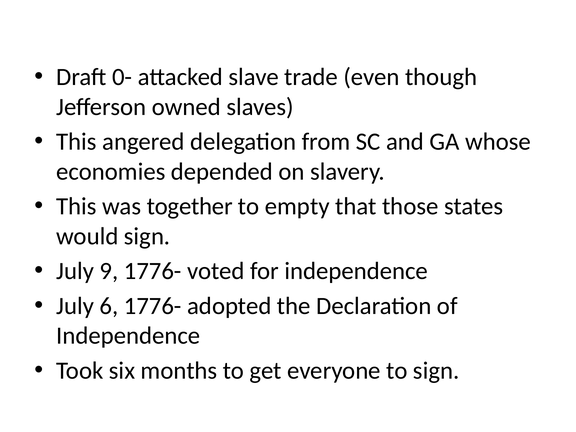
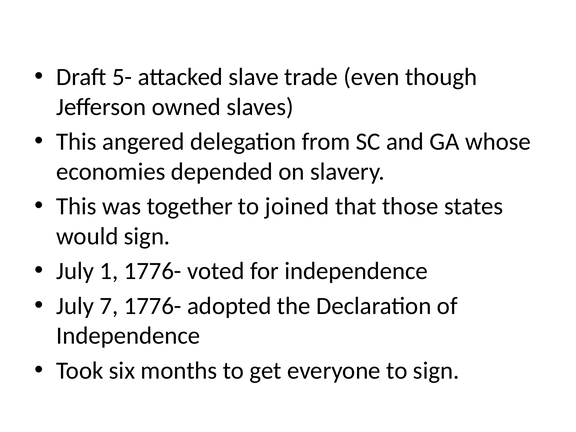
0-: 0- -> 5-
empty: empty -> joined
9: 9 -> 1
6: 6 -> 7
